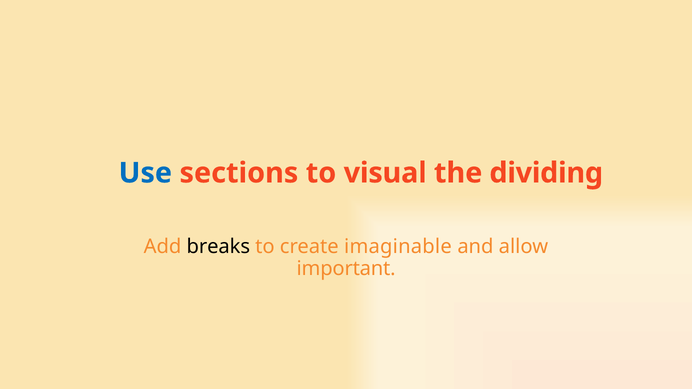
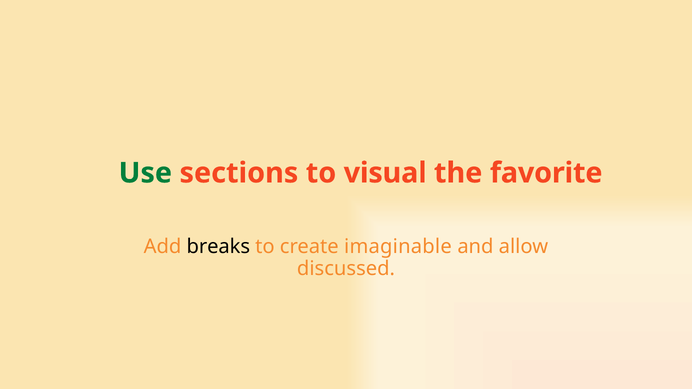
Use colour: blue -> green
dividing: dividing -> favorite
important: important -> discussed
